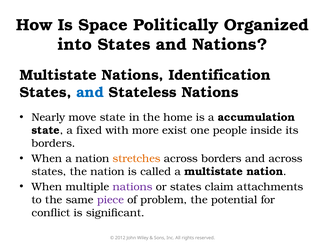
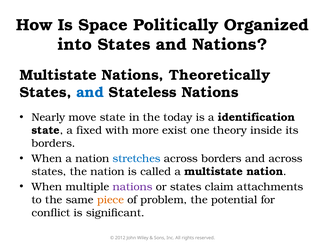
Identification: Identification -> Theoretically
home: home -> today
accumulation: accumulation -> identification
people: people -> theory
stretches colour: orange -> blue
piece colour: purple -> orange
